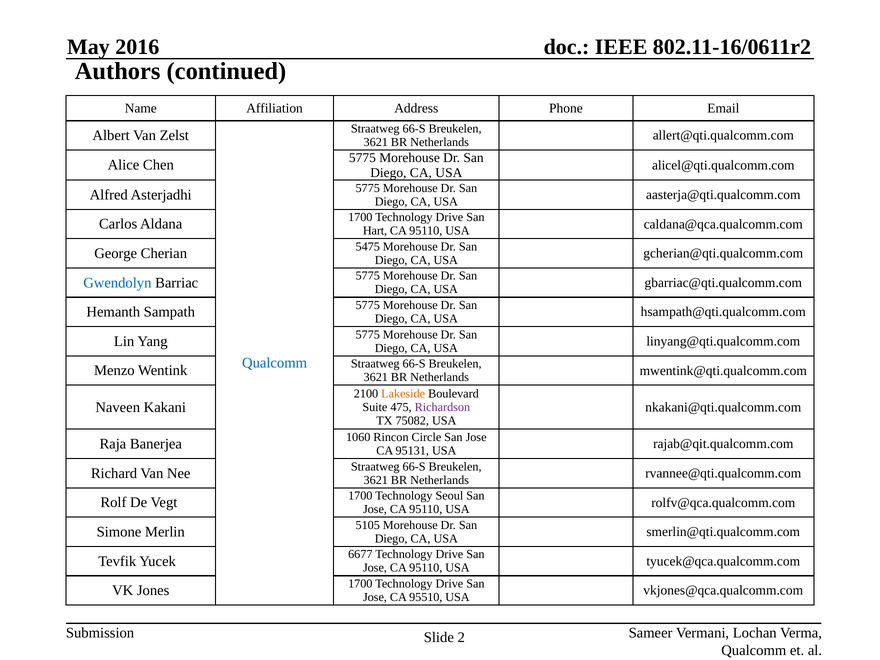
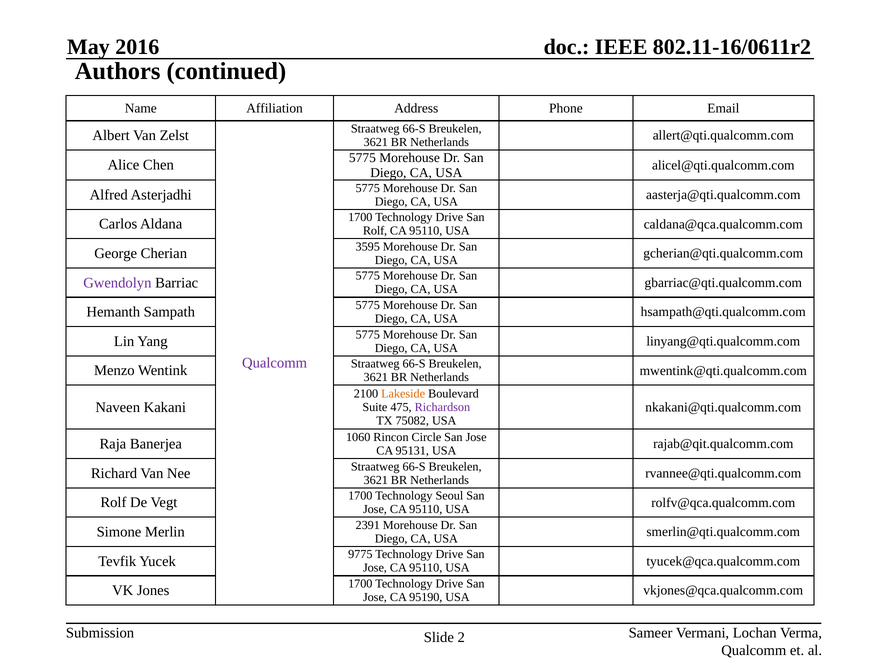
Hart at (375, 231): Hart -> Rolf
5475: 5475 -> 3595
Gwendolyn colour: blue -> purple
Qualcomm at (275, 363) colour: blue -> purple
5105: 5105 -> 2391
6677: 6677 -> 9775
95510: 95510 -> 95190
